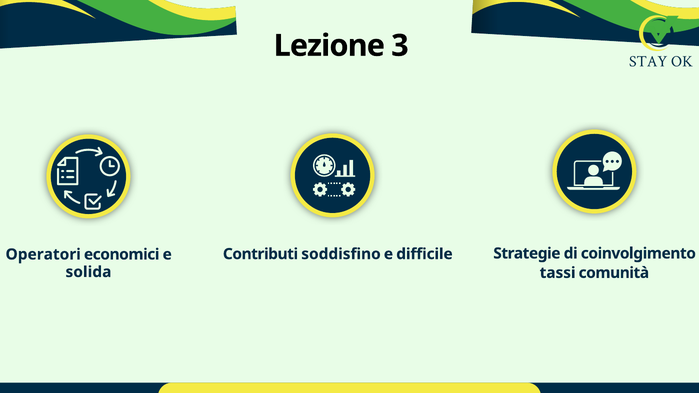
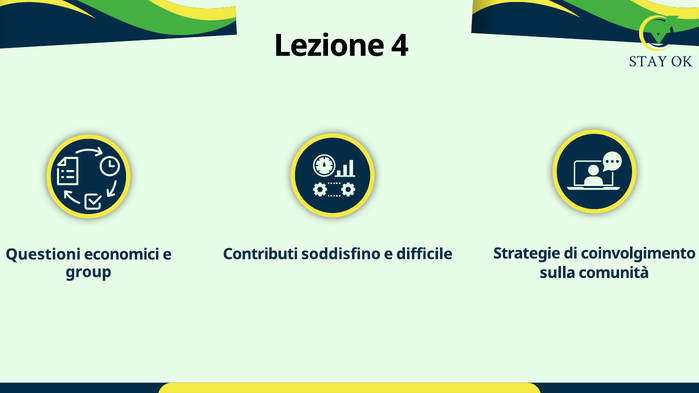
3: 3 -> 4
Operatori: Operatori -> Questioni
solida: solida -> group
tassi: tassi -> sulla
